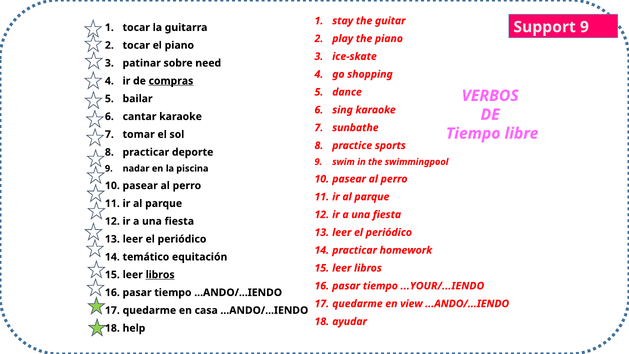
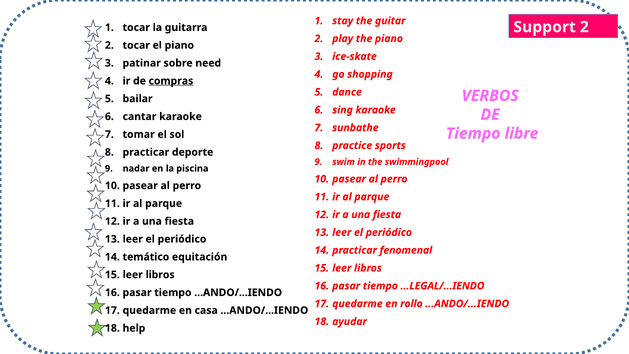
Support 9: 9 -> 2
homework: homework -> fenomenal
libros at (160, 275) underline: present -> none
...YOUR/...IENDO: ...YOUR/...IENDO -> ...LEGAL/...IENDO
view: view -> rollo
